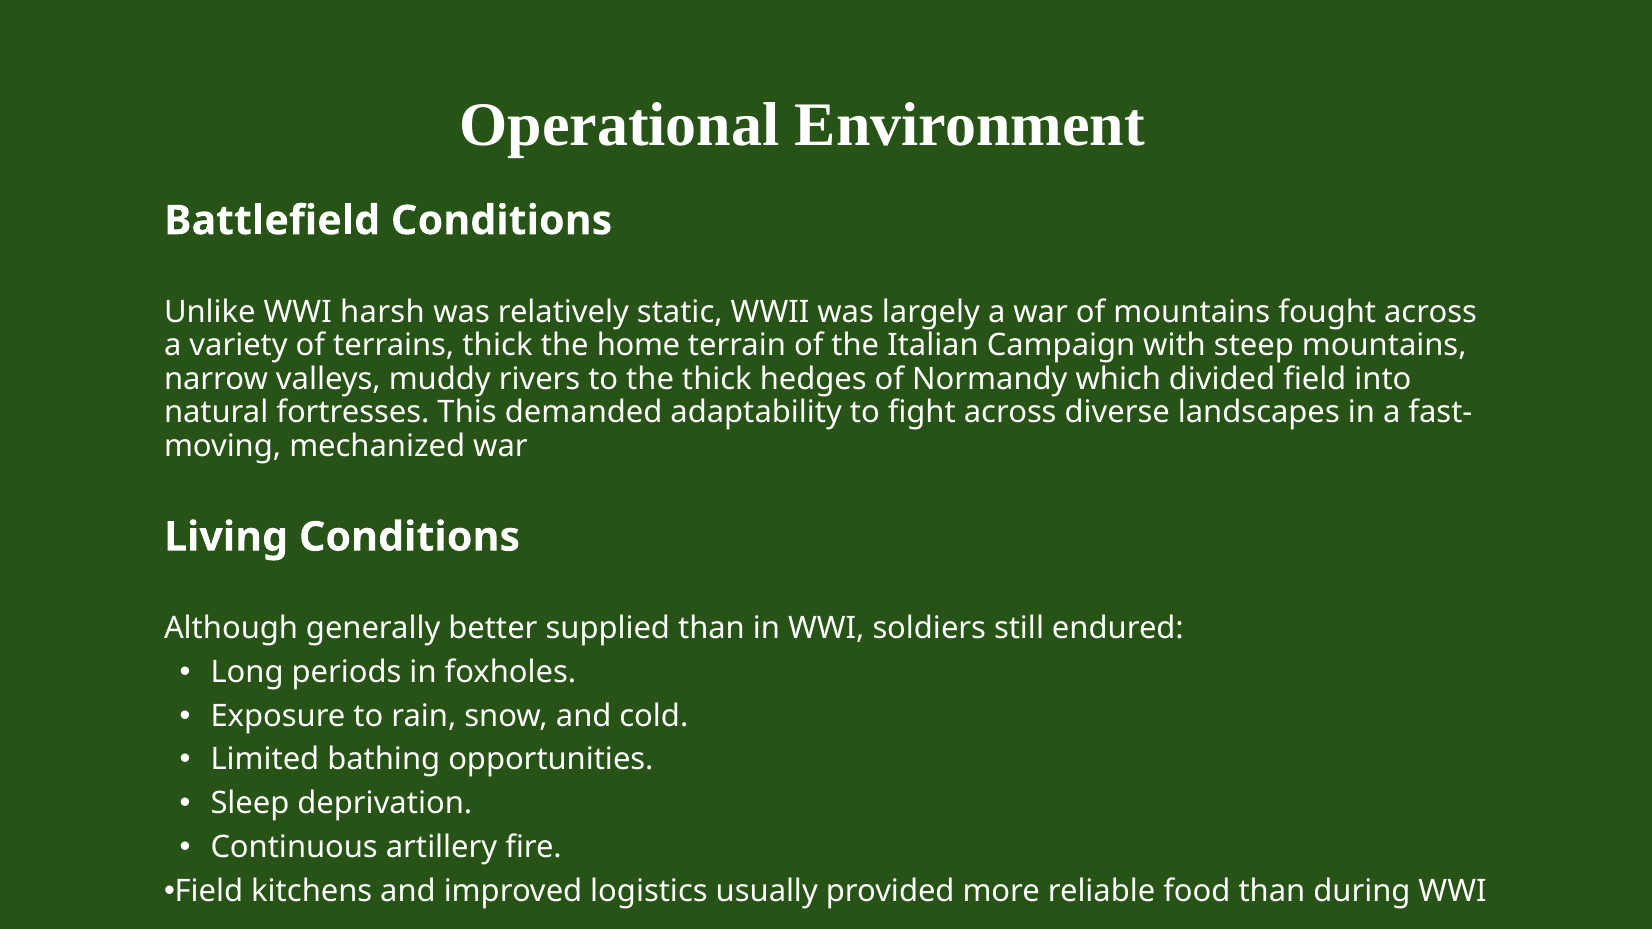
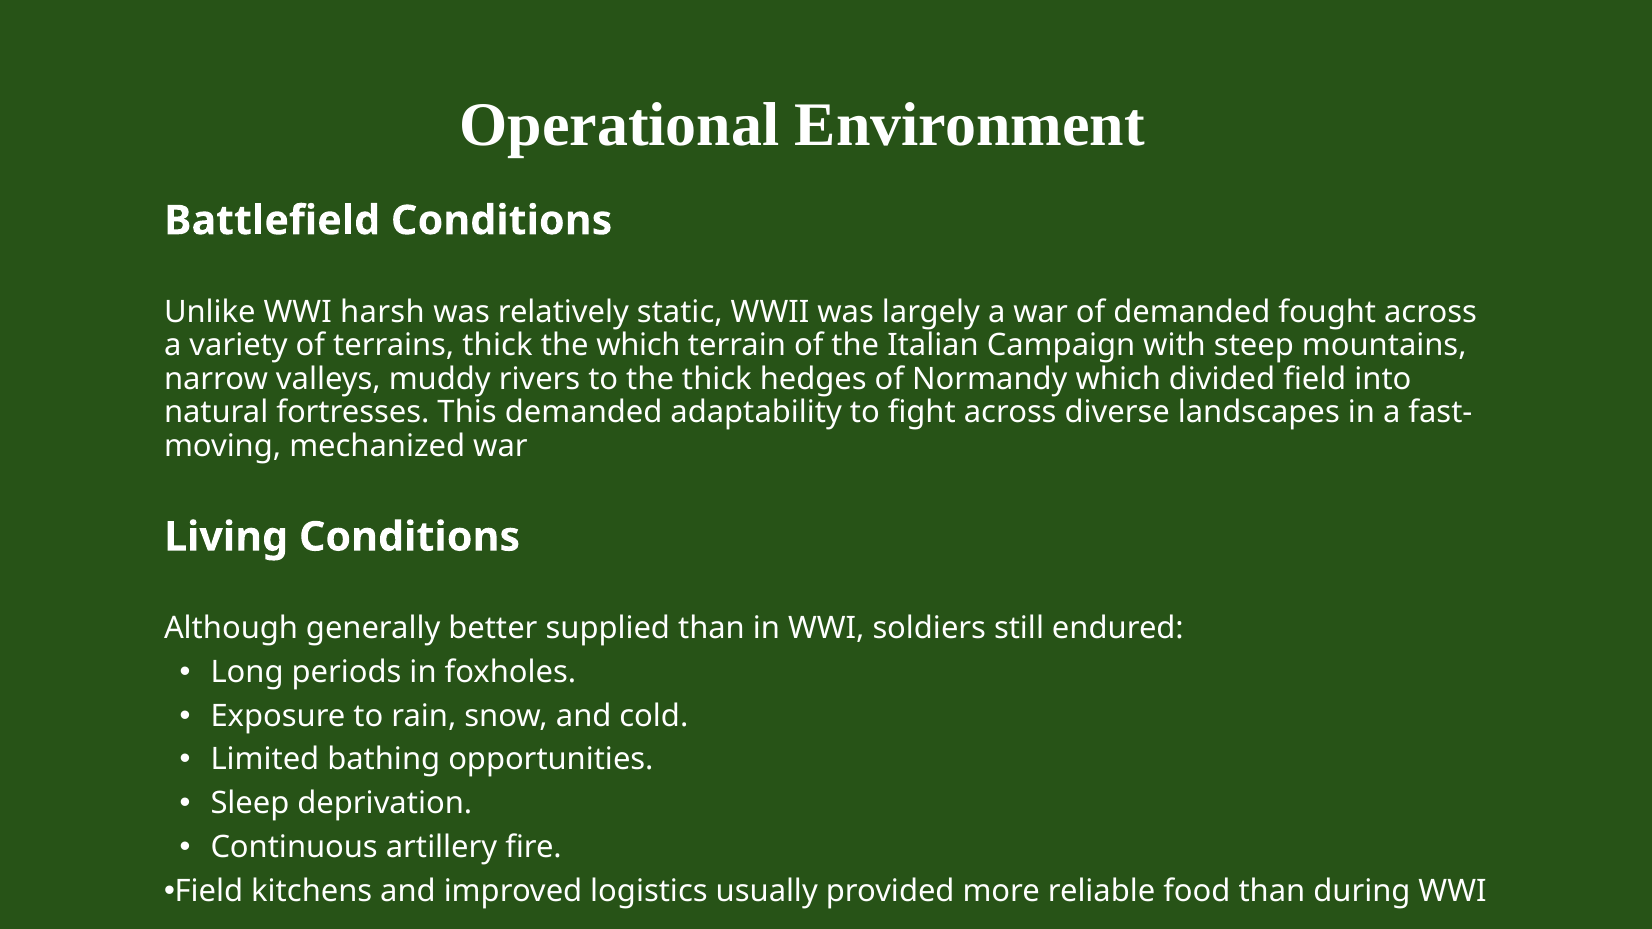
of mountains: mountains -> demanded
the home: home -> which
